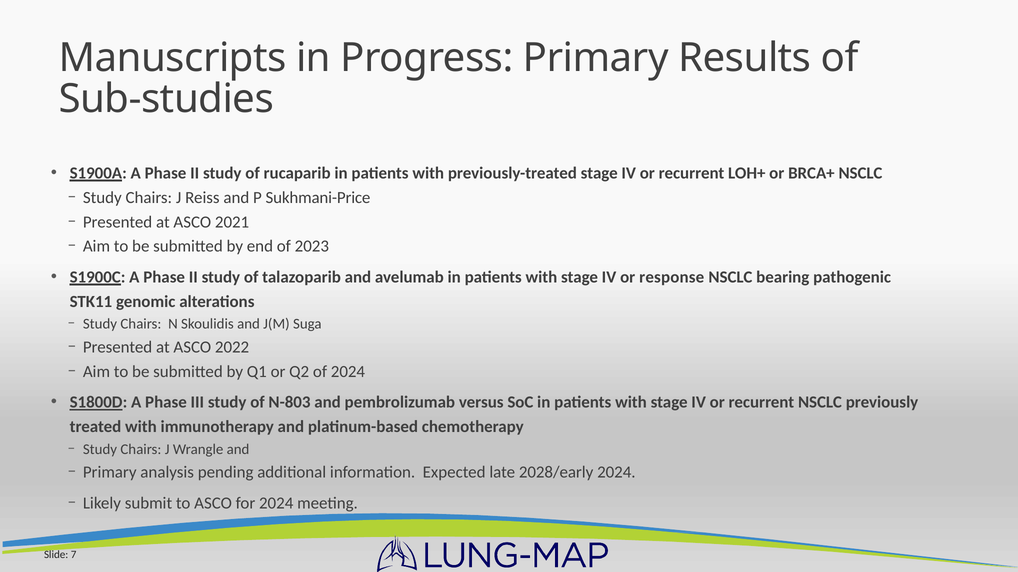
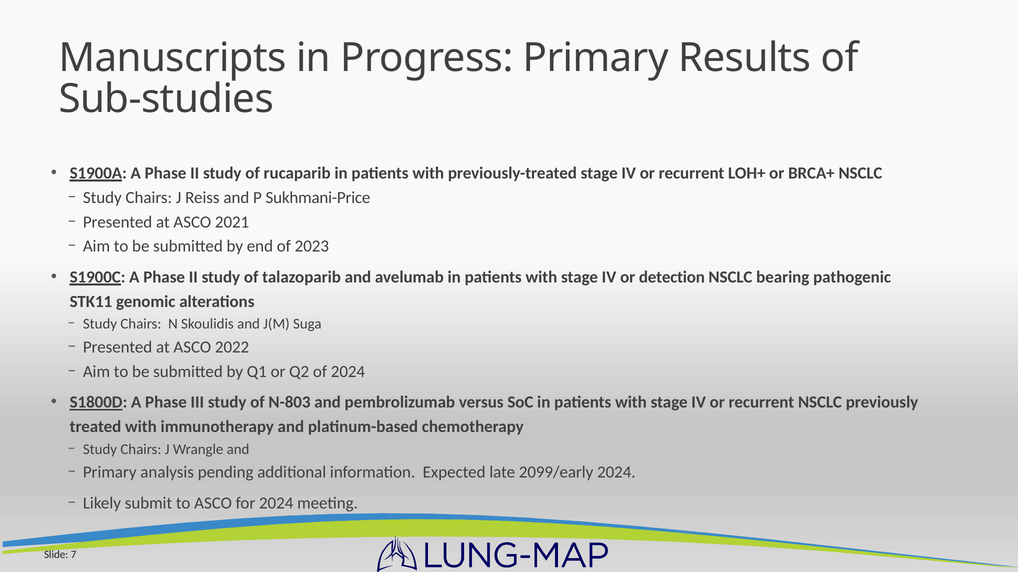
response: response -> detection
2028/early: 2028/early -> 2099/early
